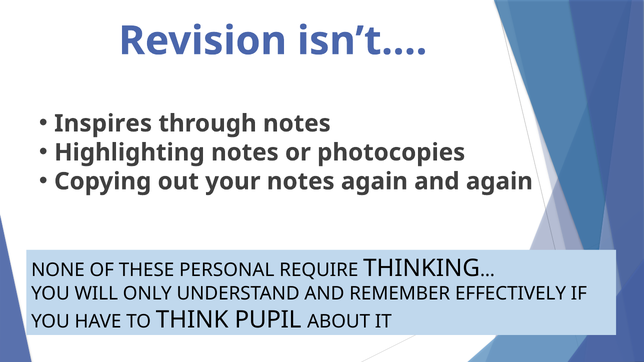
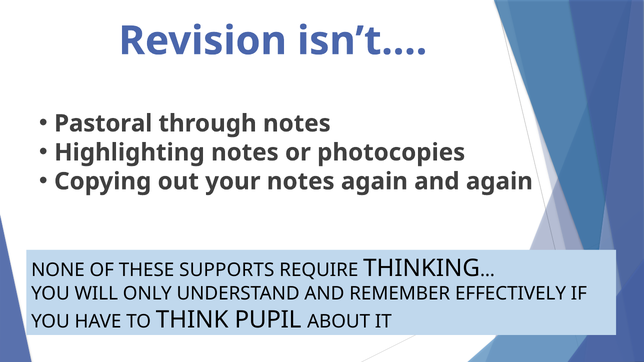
Inspires: Inspires -> Pastoral
PERSONAL: PERSONAL -> SUPPORTS
